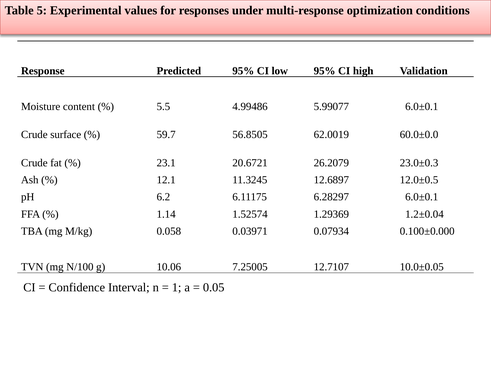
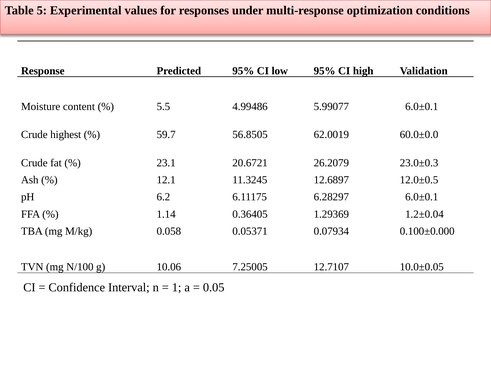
surface: surface -> highest
1.52574: 1.52574 -> 0.36405
0.03971: 0.03971 -> 0.05371
